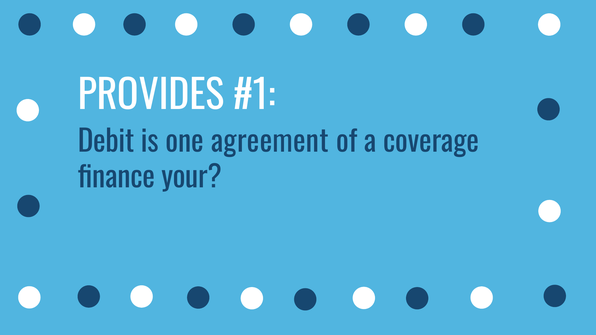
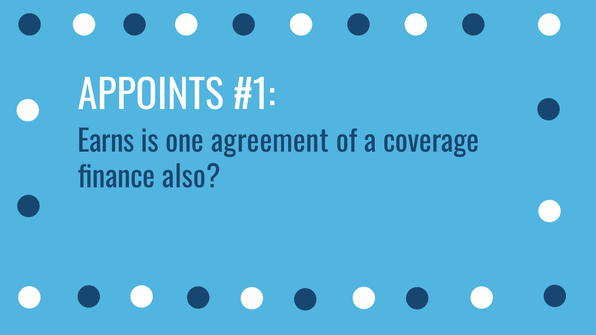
PROVIDES: PROVIDES -> APPOINTS
Debit: Debit -> Earns
your: your -> also
